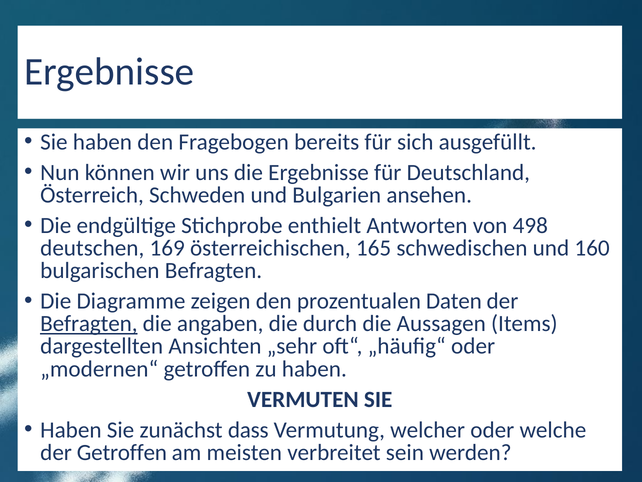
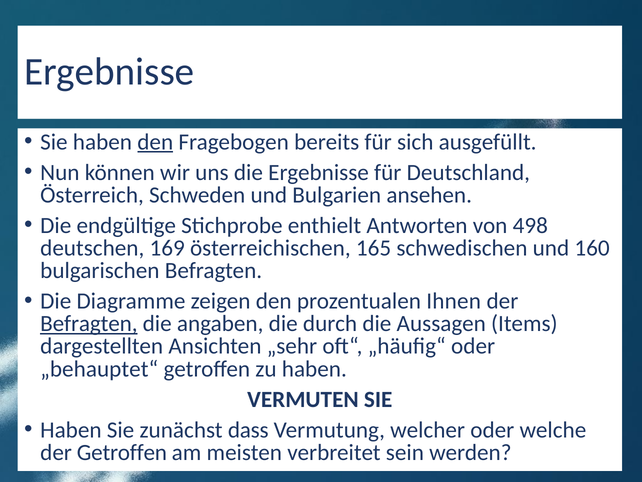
den at (155, 142) underline: none -> present
Daten: Daten -> Ihnen
„modernen“: „modernen“ -> „behauptet“
